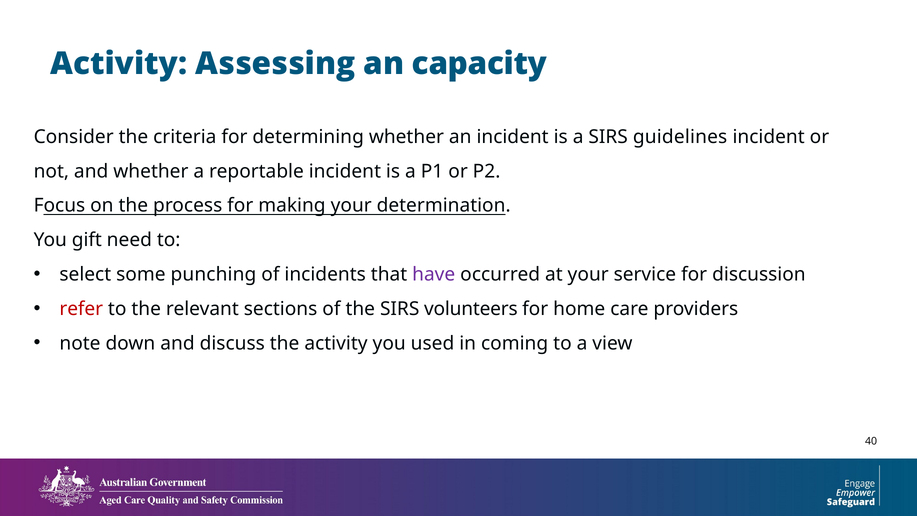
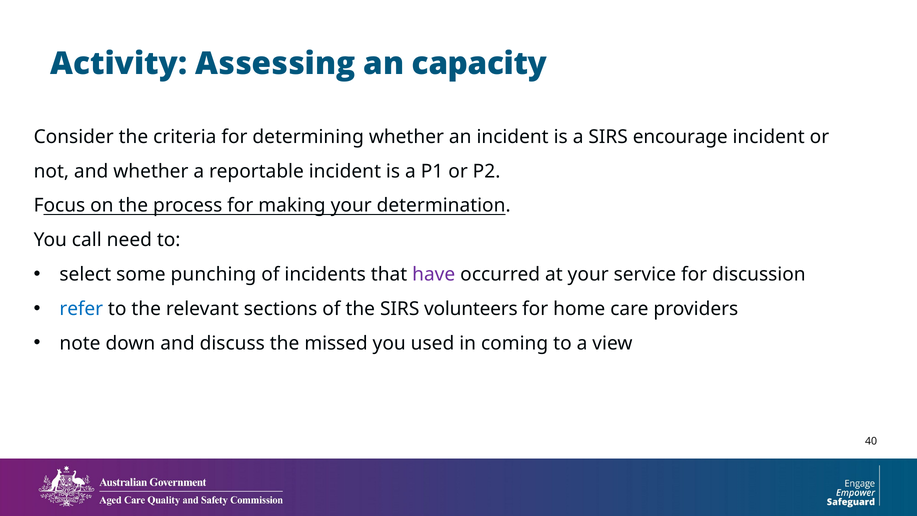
guidelines: guidelines -> encourage
gift: gift -> call
refer colour: red -> blue
the activity: activity -> missed
